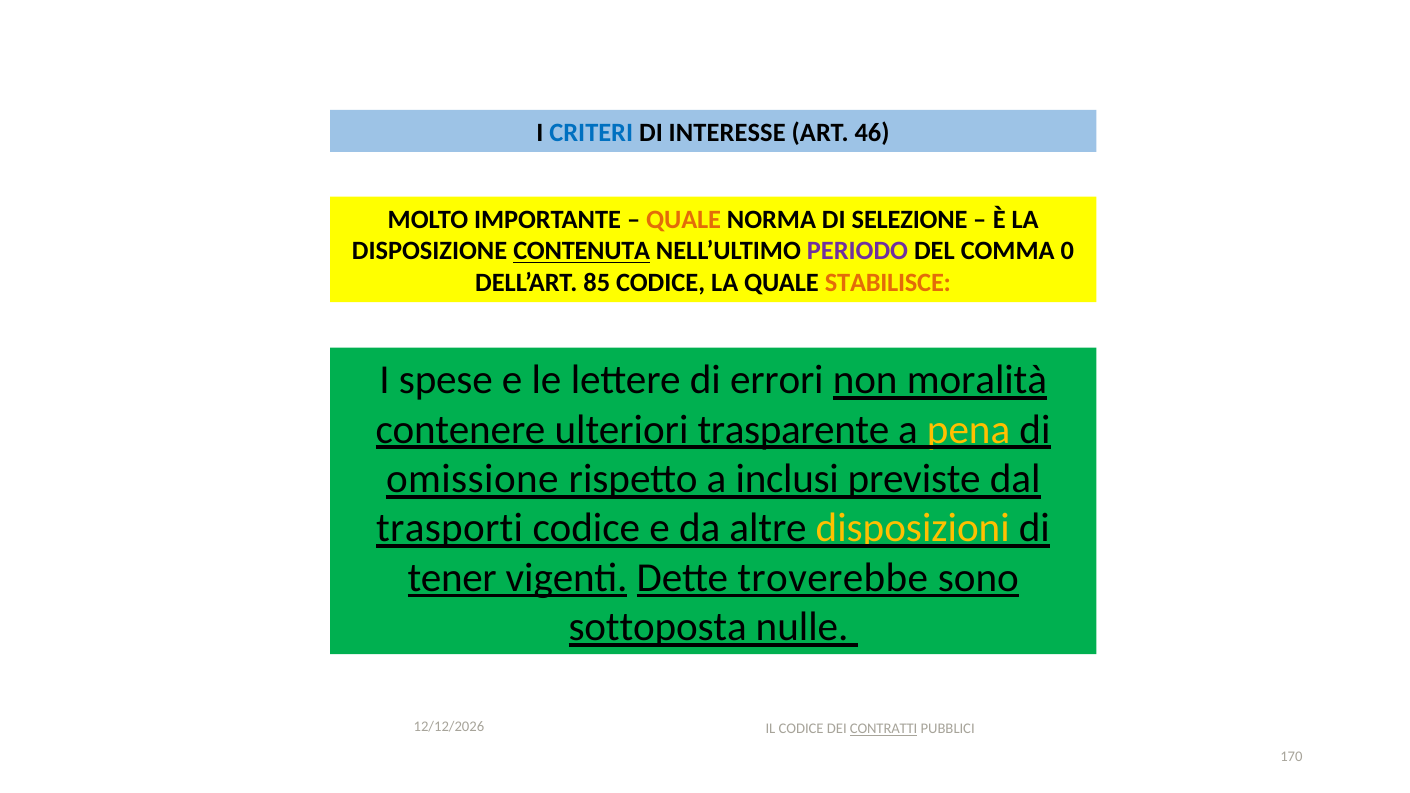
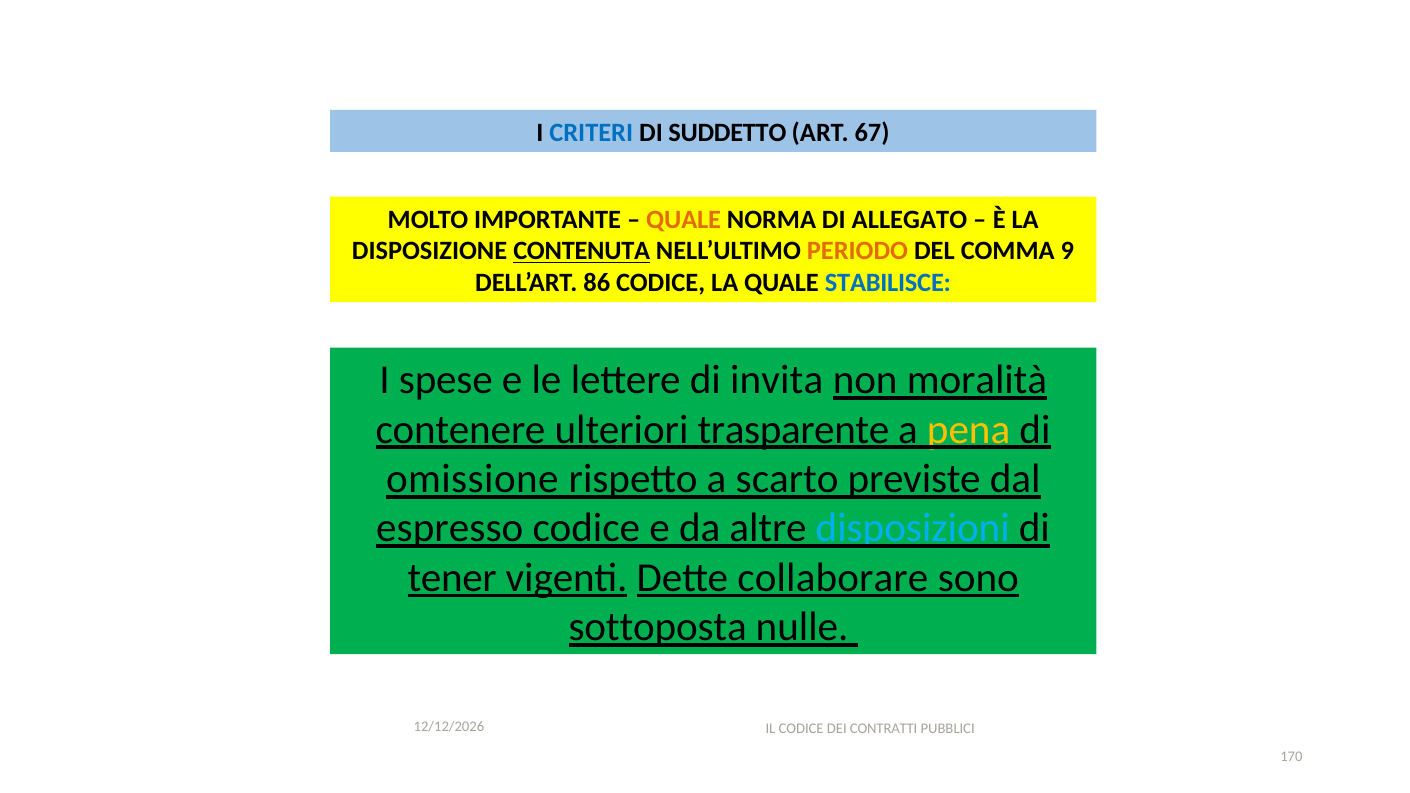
INTERESSE: INTERESSE -> SUDDETTO
46: 46 -> 67
SELEZIONE: SELEZIONE -> ALLEGATO
PERIODO colour: purple -> orange
0: 0 -> 9
85: 85 -> 86
STABILISCE colour: orange -> blue
errori: errori -> invita
inclusi: inclusi -> scarto
trasporti: trasporti -> espresso
disposizioni colour: yellow -> light blue
troverebbe: troverebbe -> collaborare
CONTRATTI underline: present -> none
